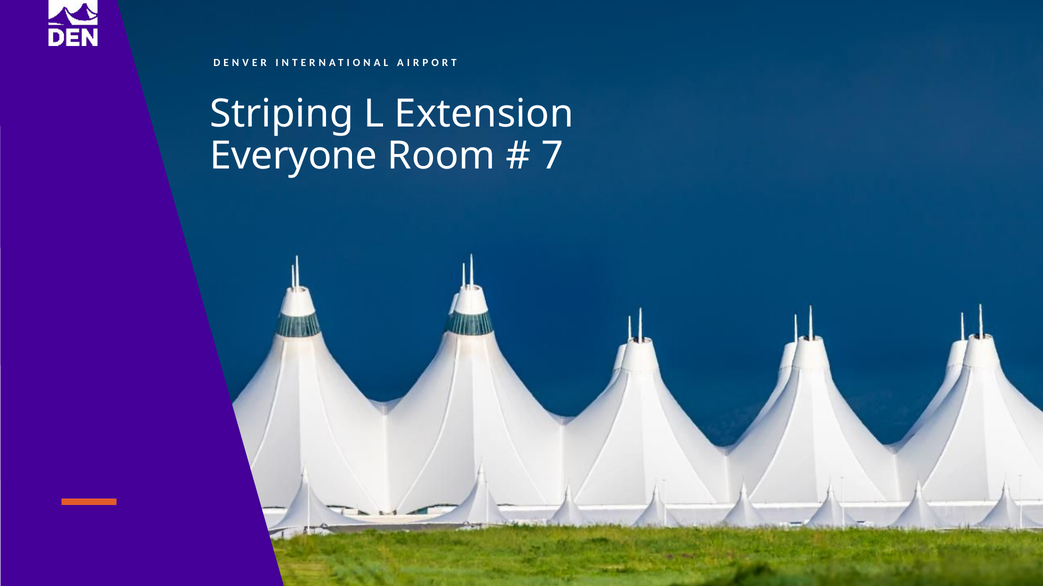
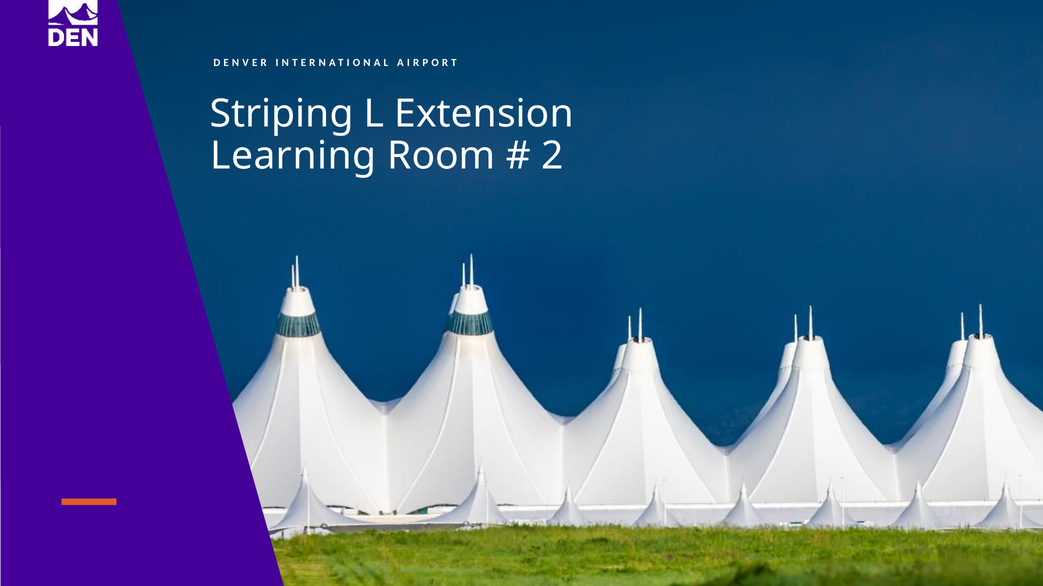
Everyone: Everyone -> Learning
7: 7 -> 2
